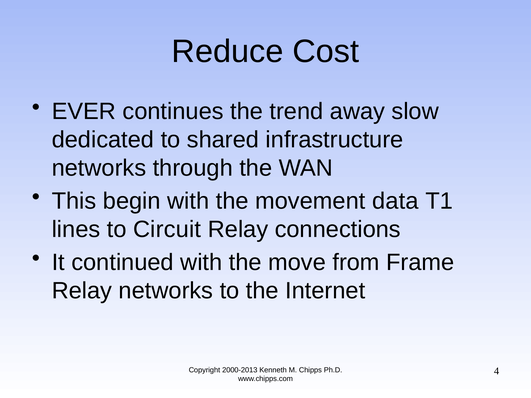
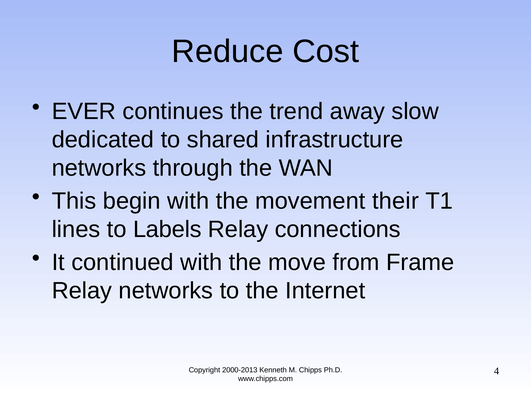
data: data -> their
Circuit: Circuit -> Labels
